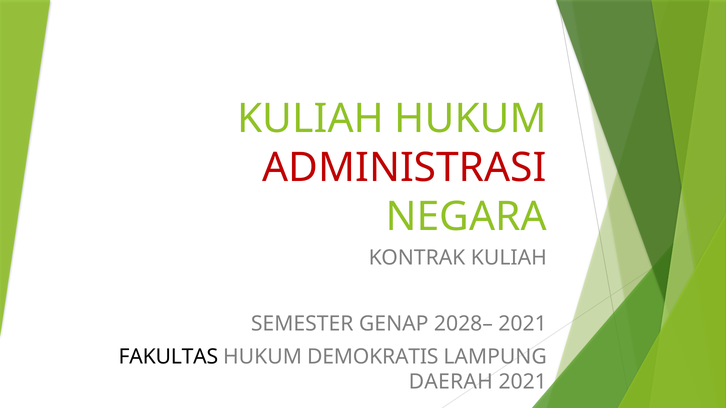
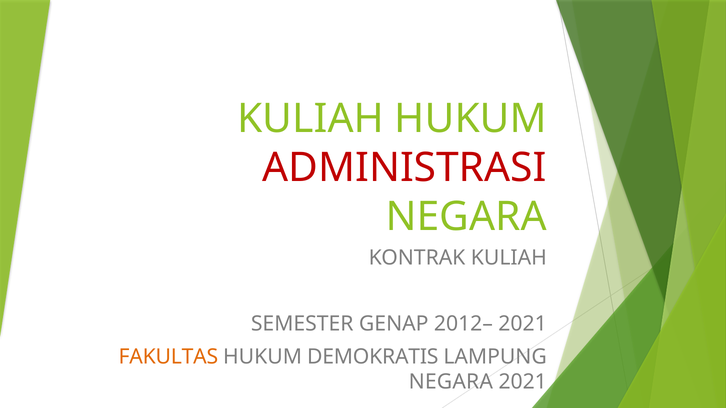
2028–: 2028– -> 2012–
FAKULTAS colour: black -> orange
DAERAH at (451, 382): DAERAH -> NEGARA
